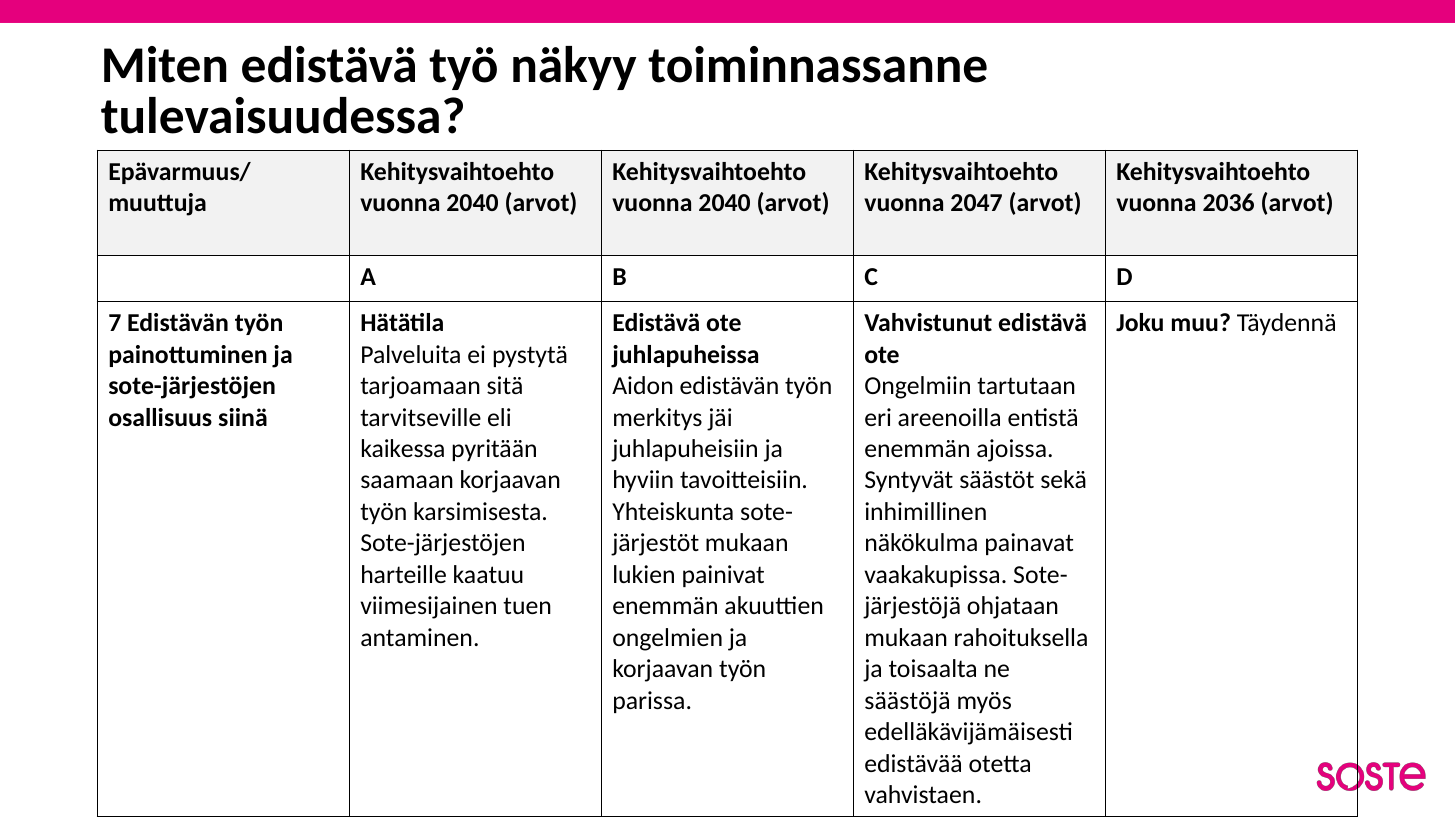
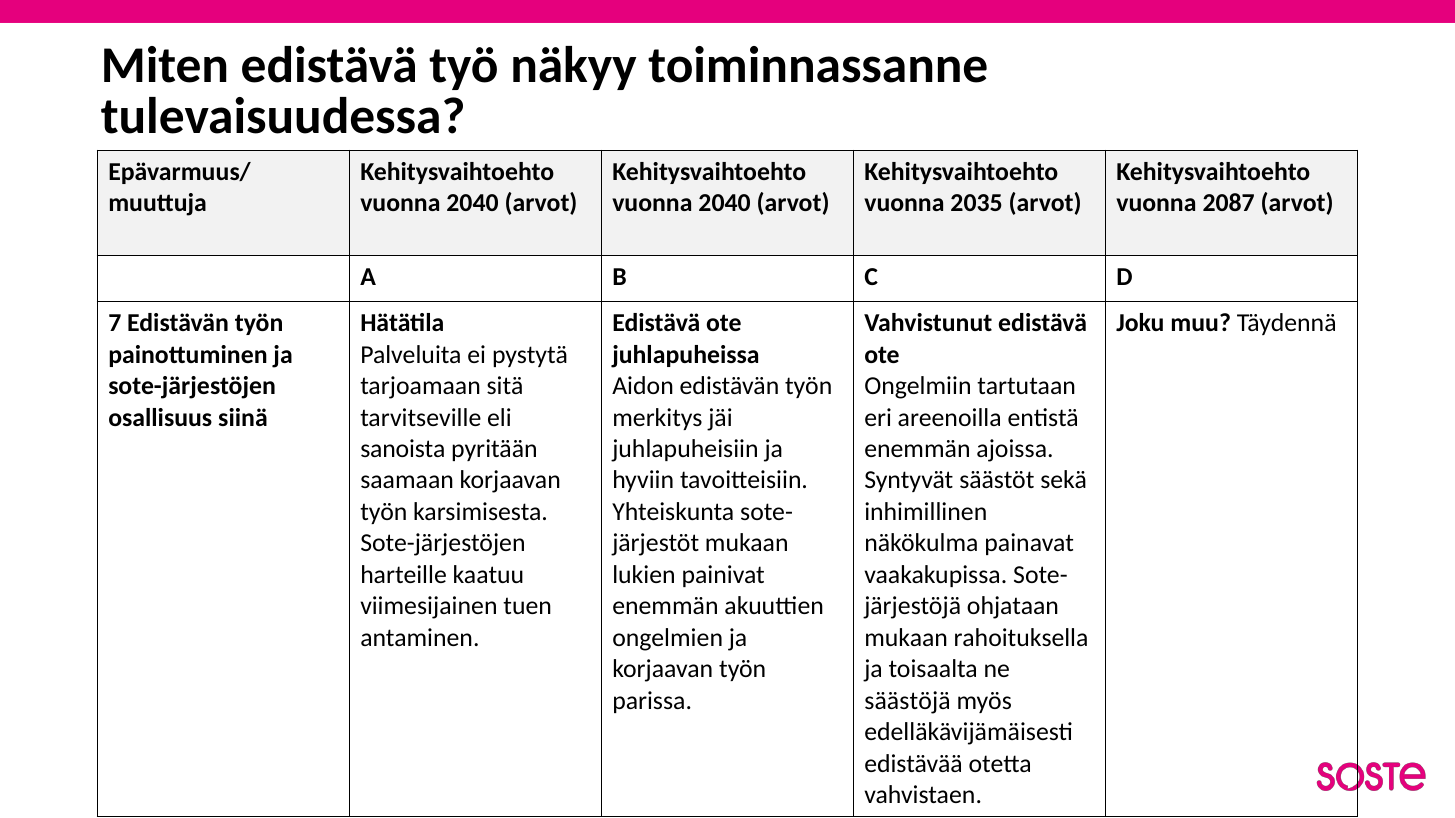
2047: 2047 -> 2035
2036: 2036 -> 2087
kaikessa: kaikessa -> sanoista
